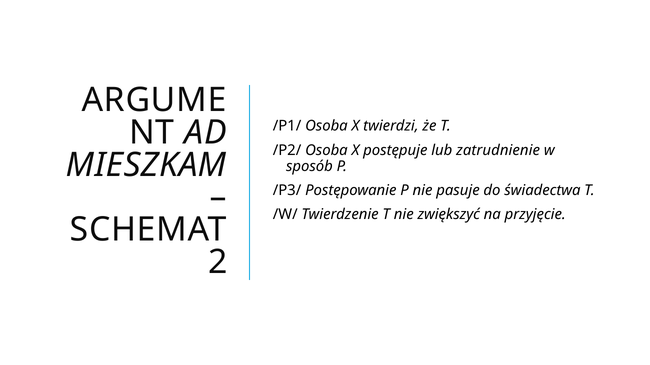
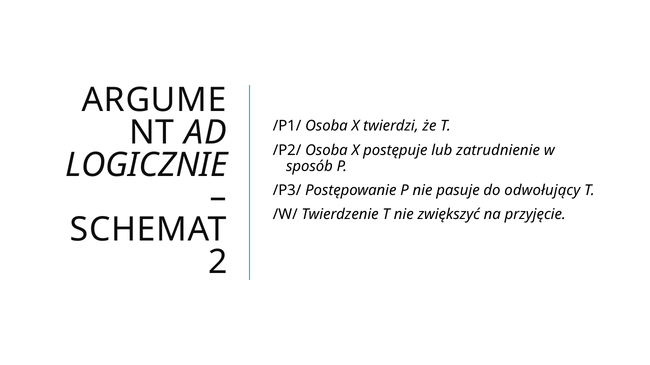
MIESZKAM: MIESZKAM -> LOGICZNIE
świadectwa: świadectwa -> odwołujący
